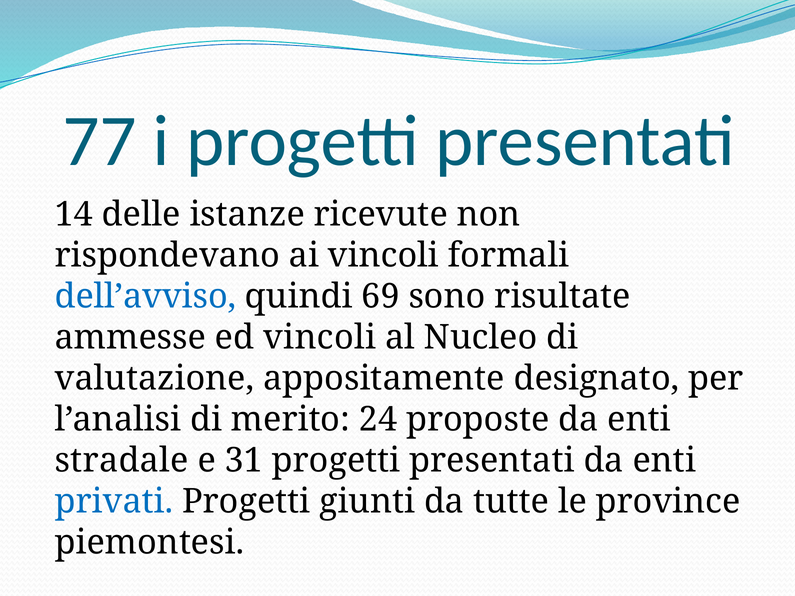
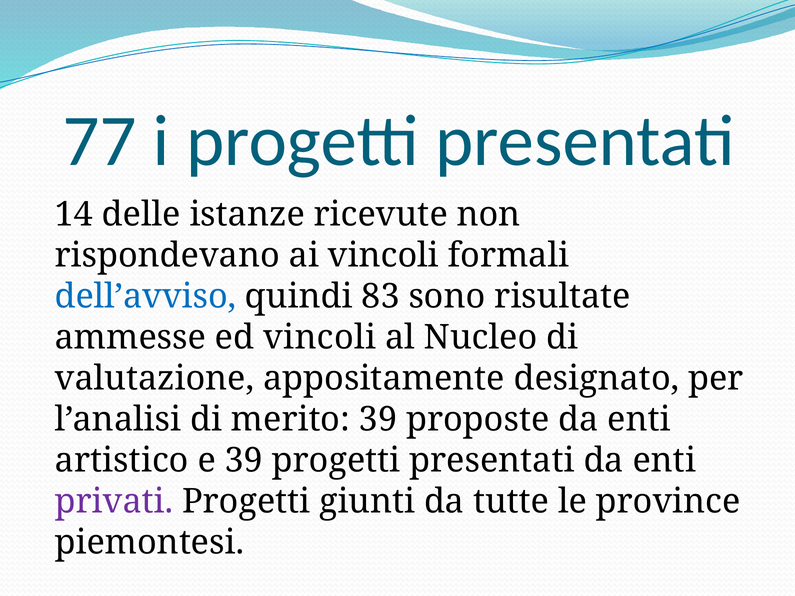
69: 69 -> 83
merito 24: 24 -> 39
stradale: stradale -> artistico
e 31: 31 -> 39
privati colour: blue -> purple
